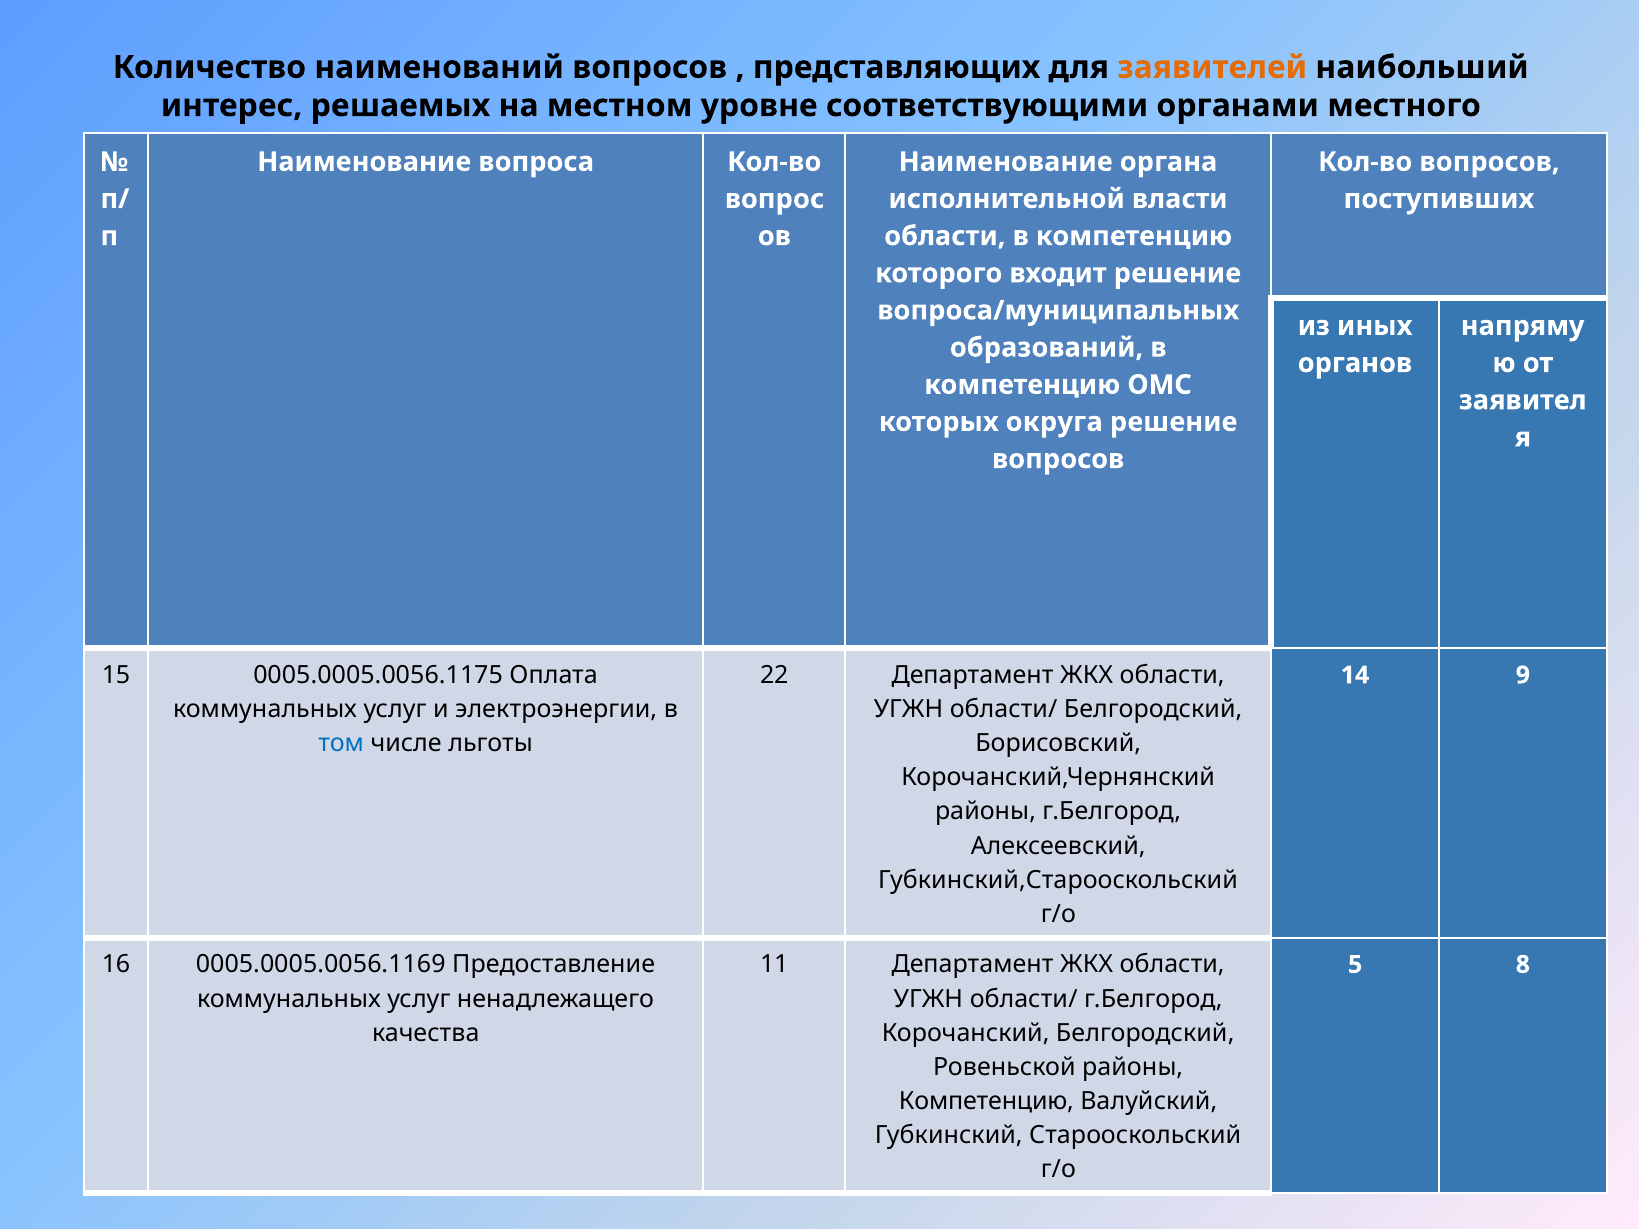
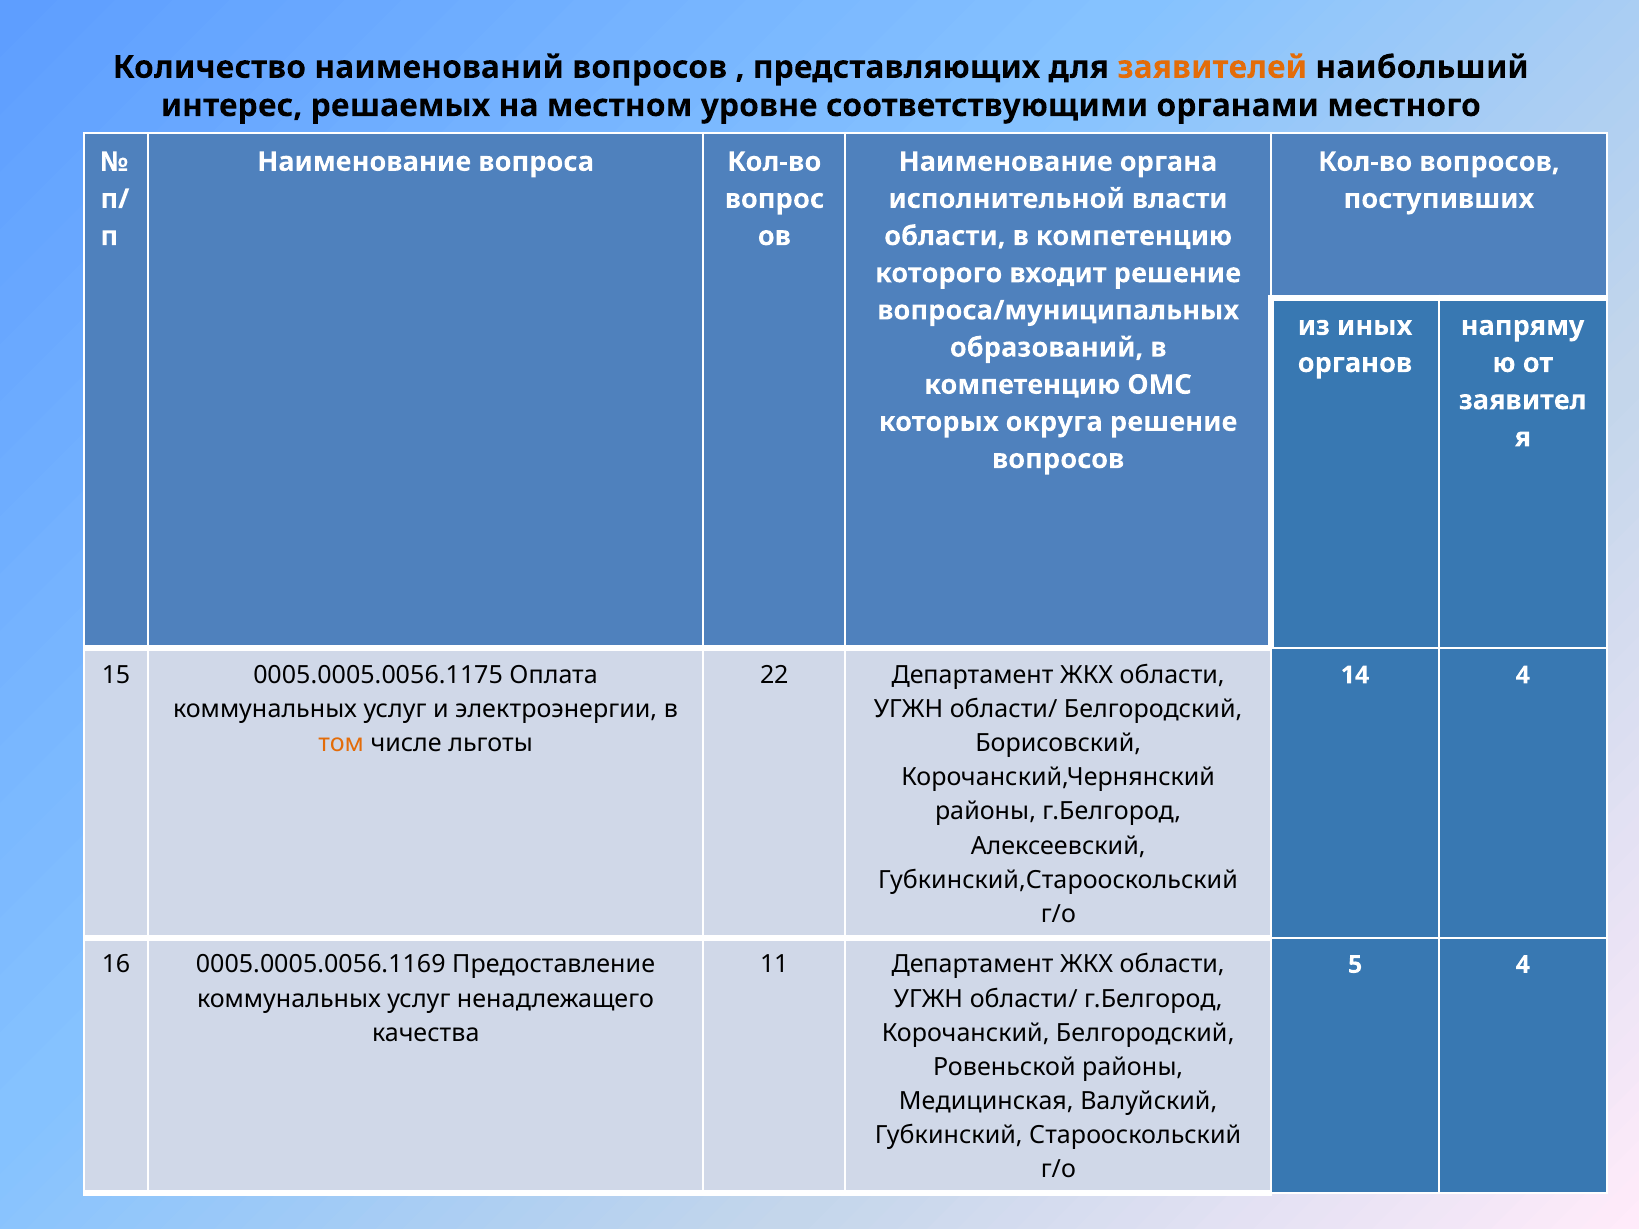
14 9: 9 -> 4
том colour: blue -> orange
5 8: 8 -> 4
Компетенцию at (986, 1101): Компетенцию -> Медицинская
